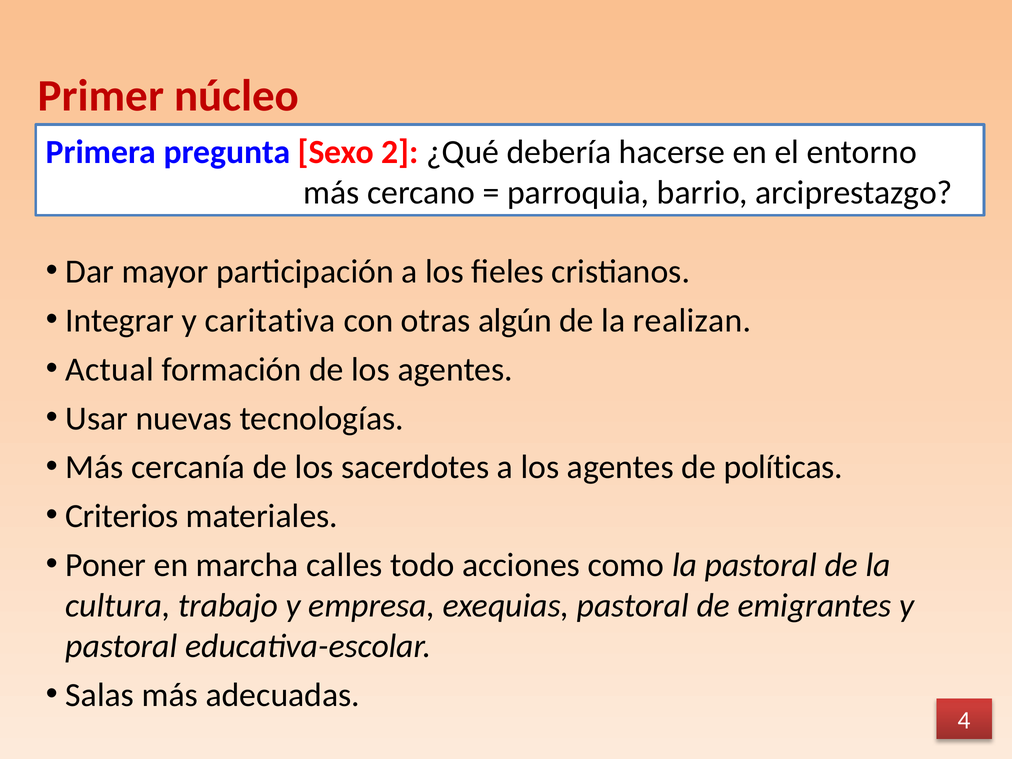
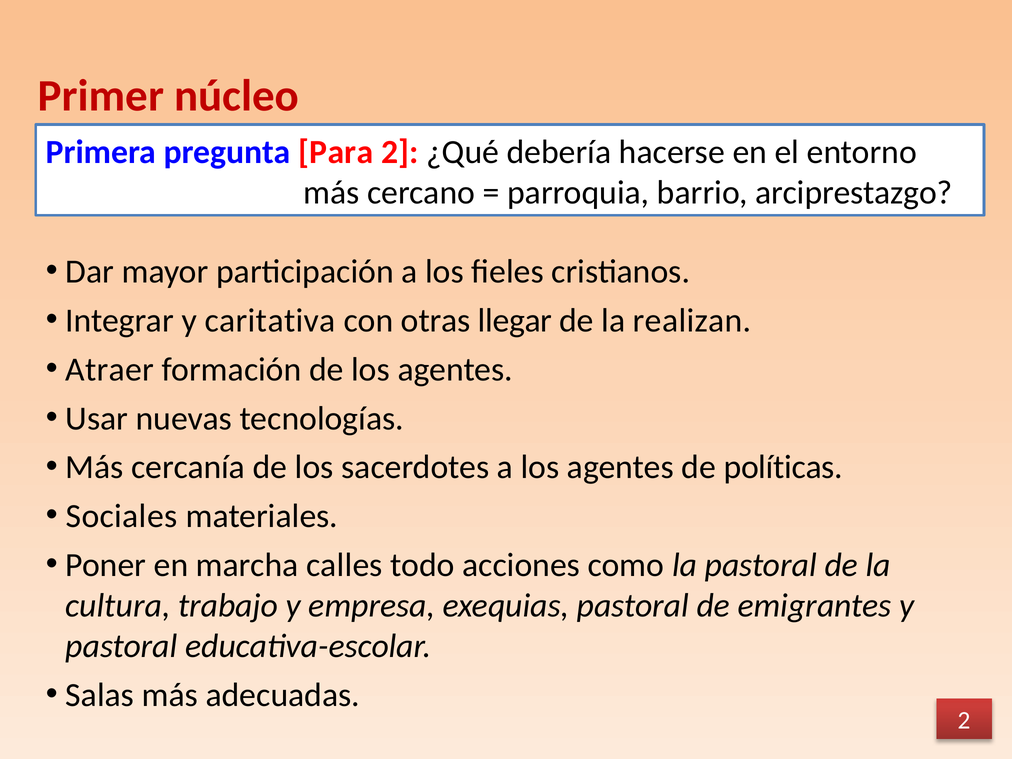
Sexo: Sexo -> Para
algún: algún -> llegar
Actual: Actual -> Atraer
Criterios: Criterios -> Sociales
4 at (964, 720): 4 -> 2
